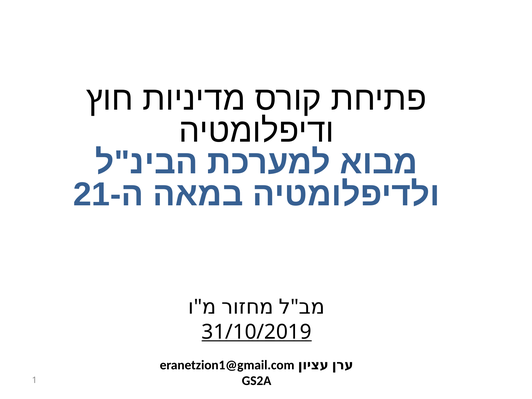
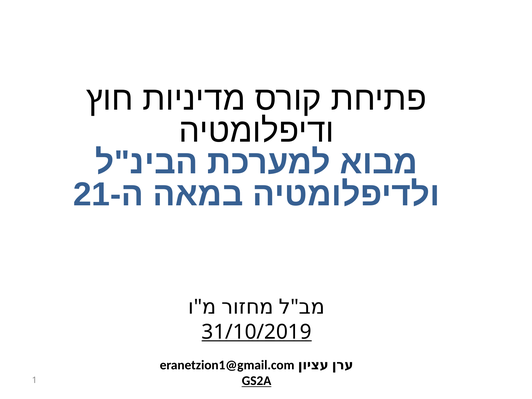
GS2A underline: none -> present
